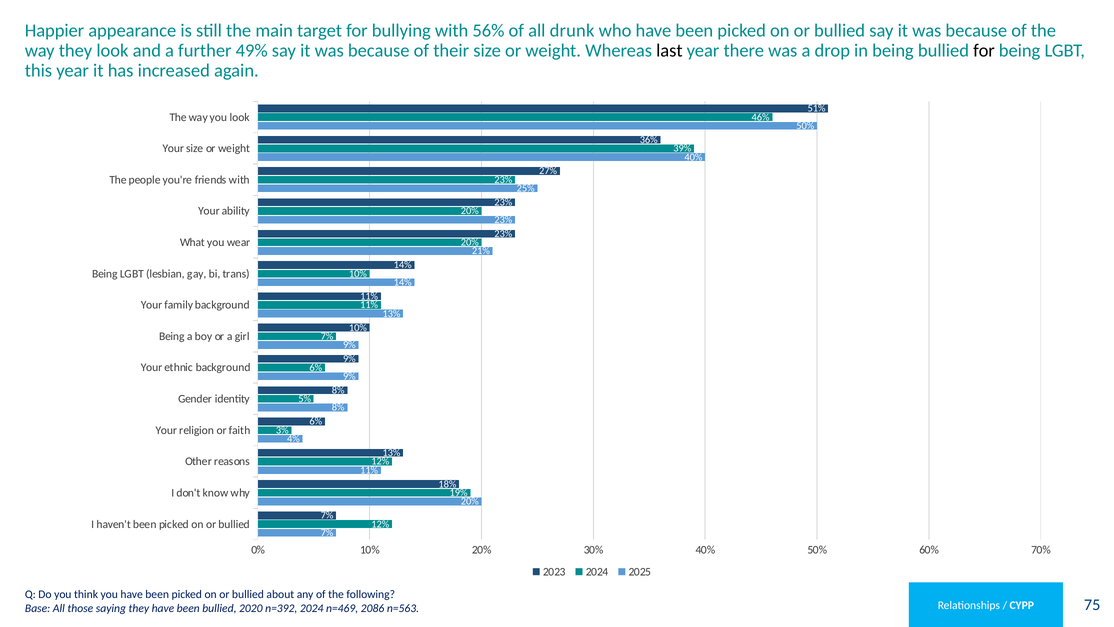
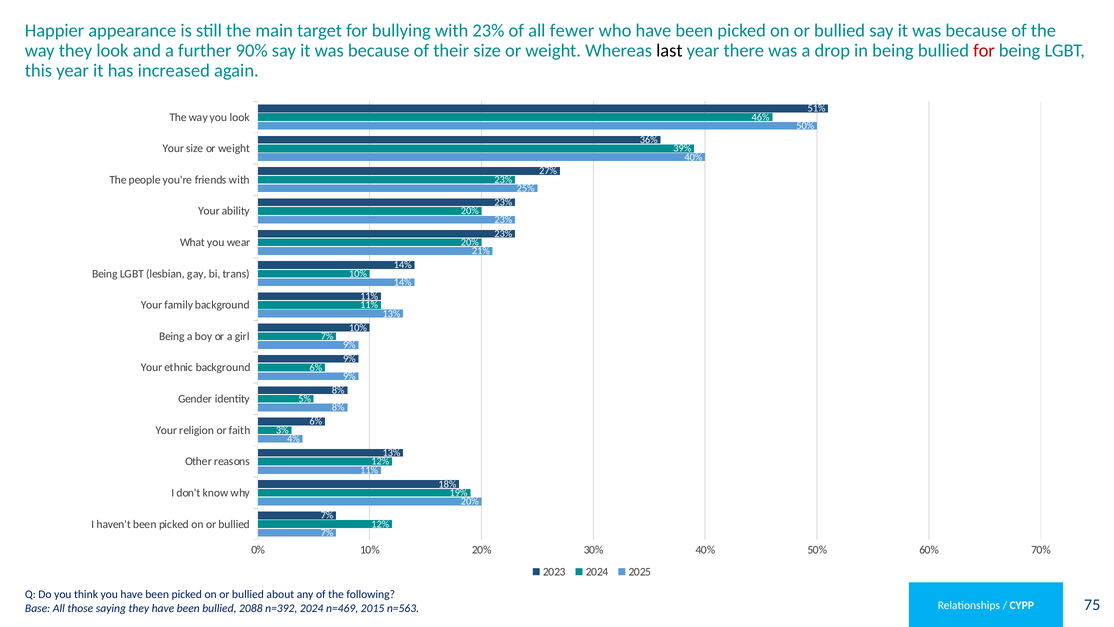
with 56%: 56% -> 23%
drunk: drunk -> fewer
49%: 49% -> 90%
for at (984, 51) colour: black -> red
2020: 2020 -> 2088
2086: 2086 -> 2015
